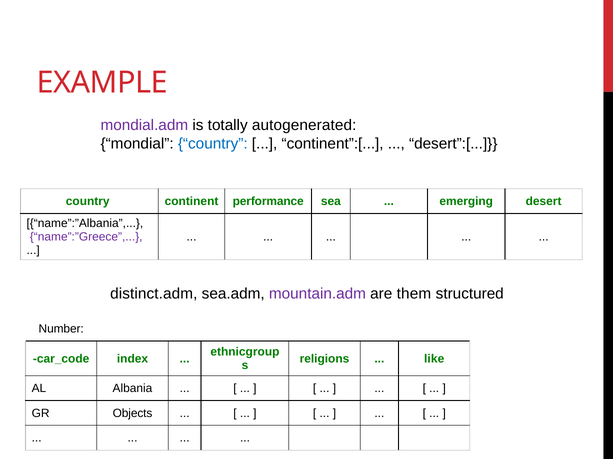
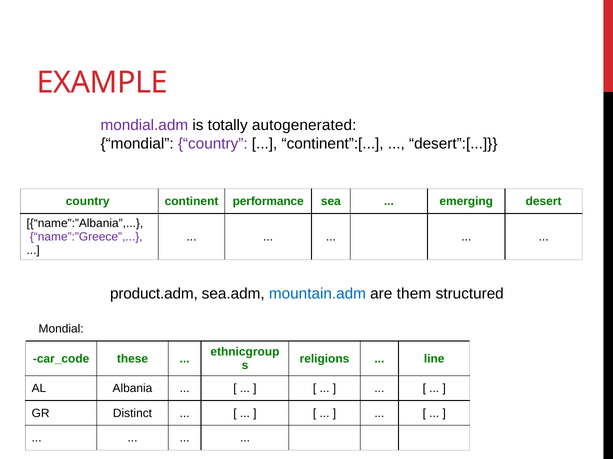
country at (213, 144) colour: blue -> purple
distinct.adm: distinct.adm -> product.adm
mountain.adm colour: purple -> blue
Number at (61, 329): Number -> Mondial
index: index -> these
like: like -> line
Objects: Objects -> Distinct
